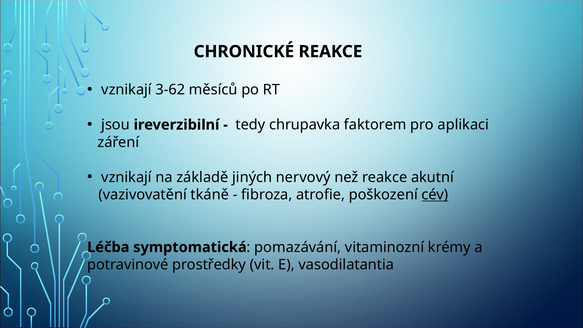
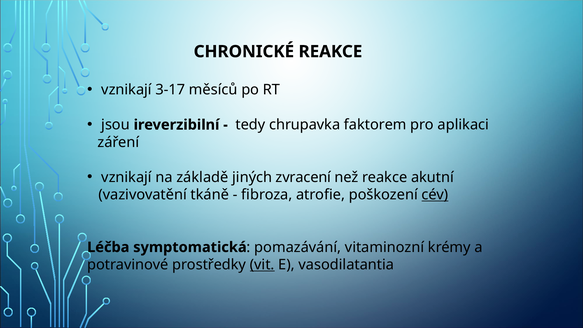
3-62: 3-62 -> 3-17
nervový: nervový -> zvracení
vit underline: none -> present
